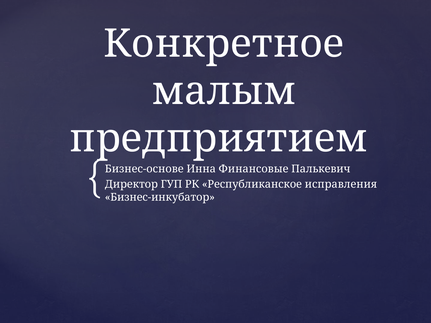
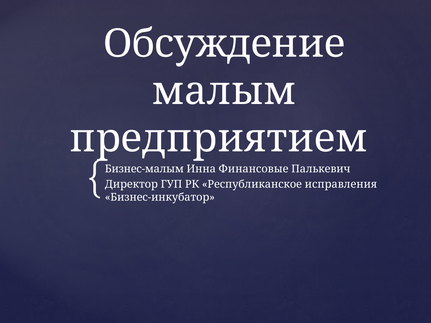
Конкретное: Конкретное -> Обсуждение
Бизнес-основе: Бизнес-основе -> Бизнес-малым
